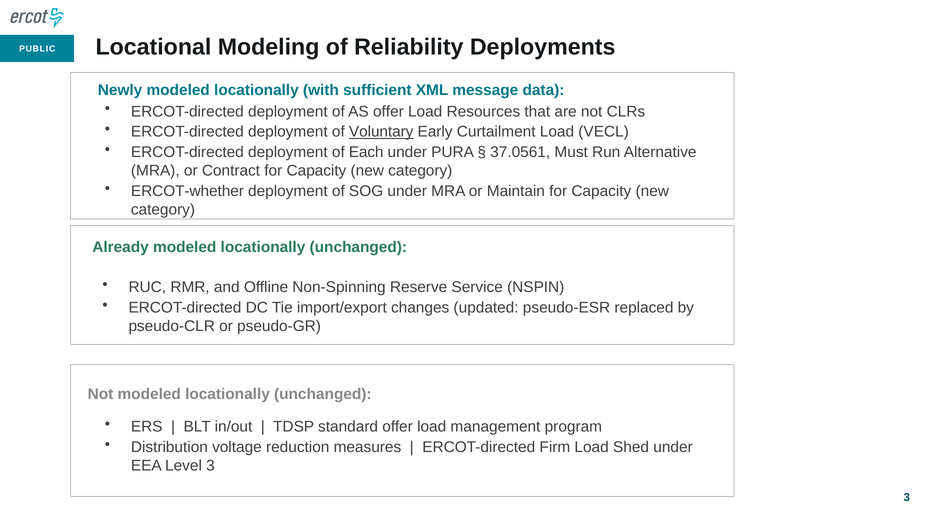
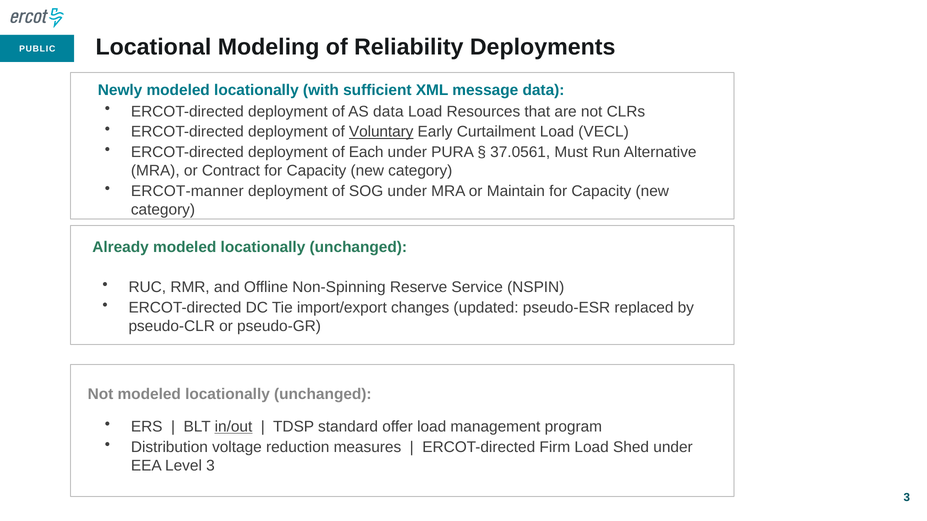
AS offer: offer -> data
ERCOT-whether: ERCOT-whether -> ERCOT-manner
in/out underline: none -> present
